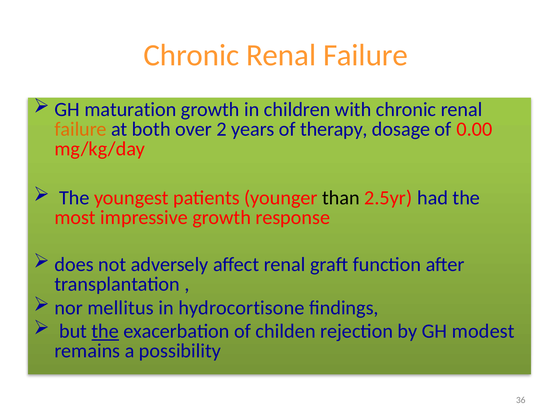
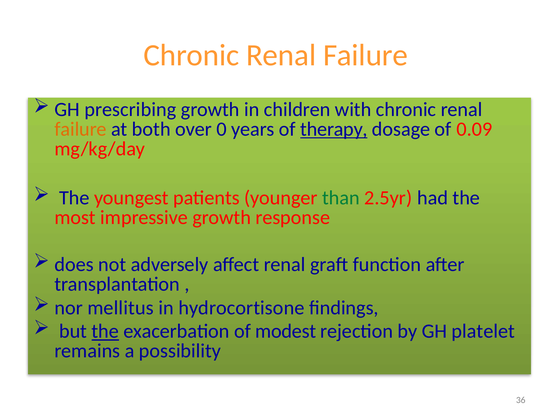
maturation: maturation -> prescribing
2: 2 -> 0
therapy underline: none -> present
0.00: 0.00 -> 0.09
than colour: black -> green
childen: childen -> modest
modest: modest -> platelet
